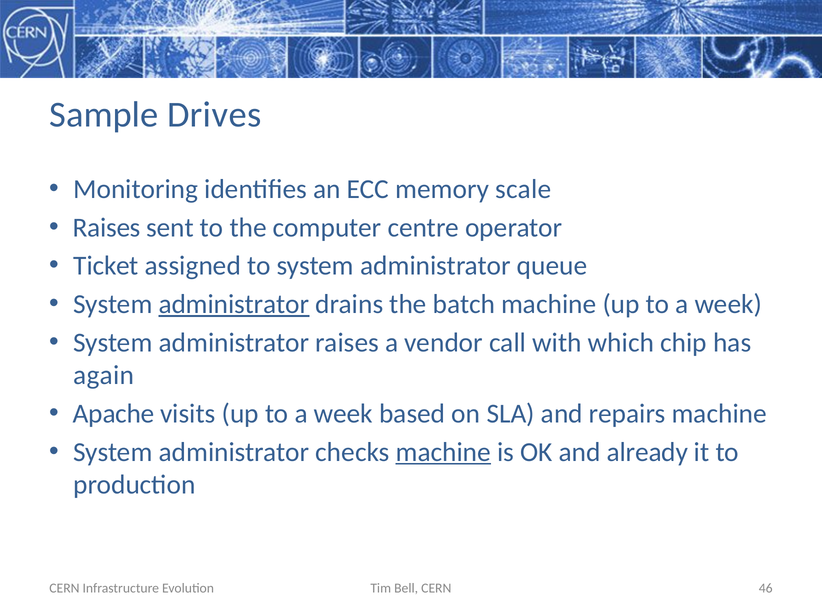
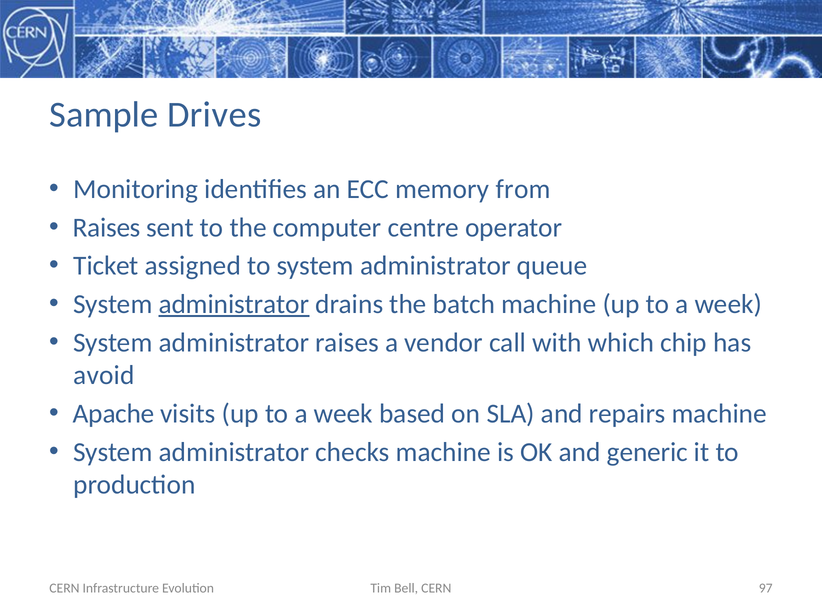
scale: scale -> from
again: again -> avoid
machine at (443, 452) underline: present -> none
already: already -> generic
46: 46 -> 97
